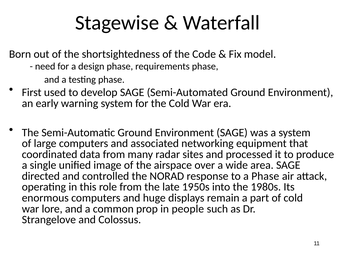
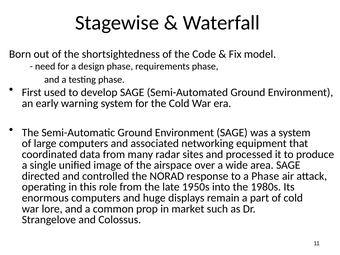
people: people -> market
